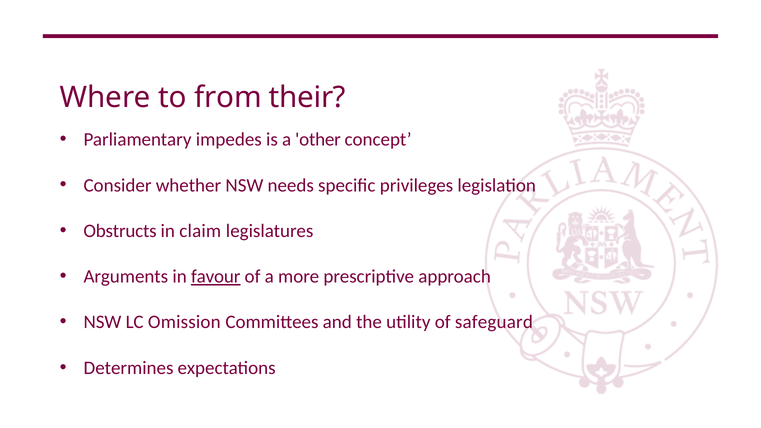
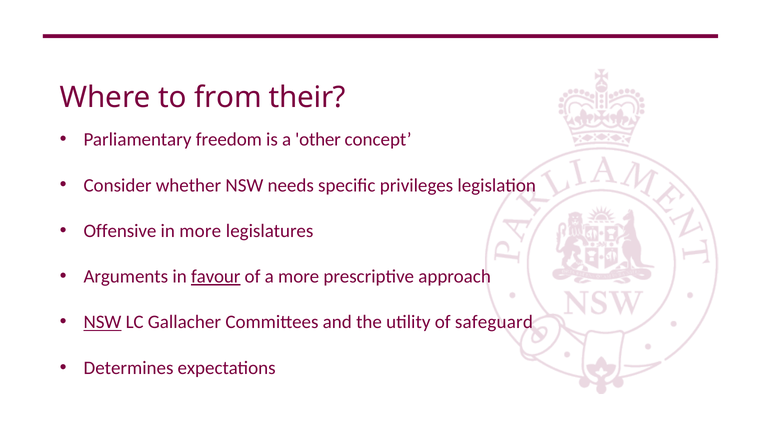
impedes: impedes -> freedom
Obstructs: Obstructs -> Offensive
in claim: claim -> more
NSW at (102, 322) underline: none -> present
Omission: Omission -> Gallacher
